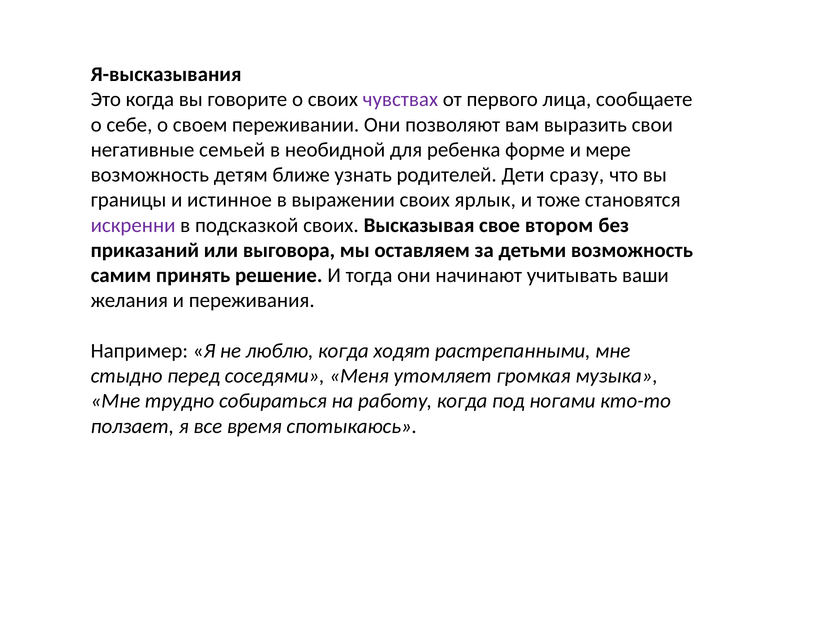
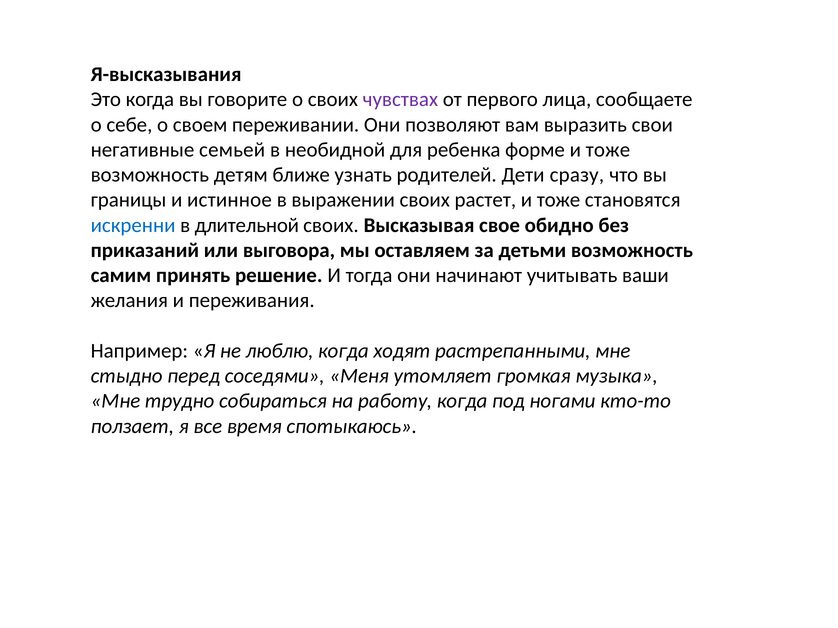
форме и мере: мере -> тоже
ярлык: ярлык -> растет
искренни colour: purple -> blue
подсказкой: подсказкой -> длительной
втором: втором -> обидно
